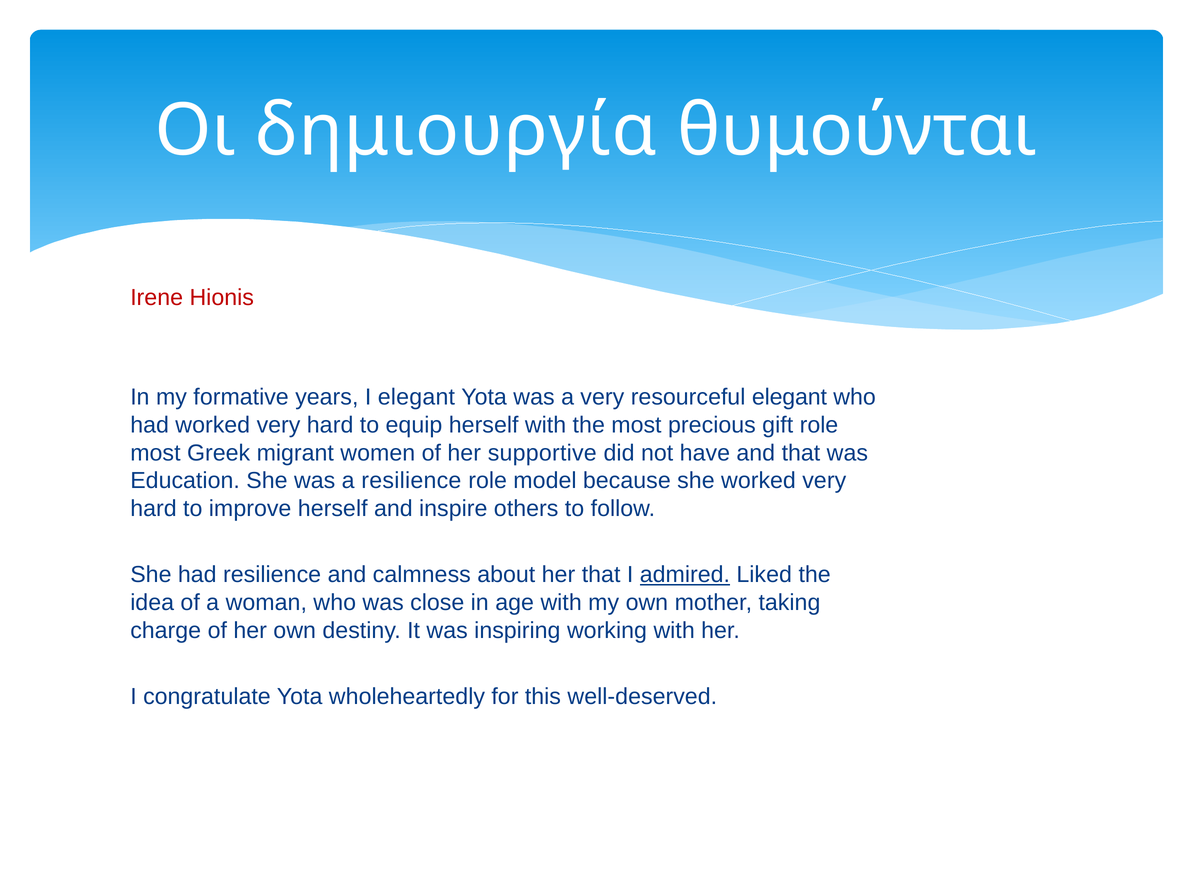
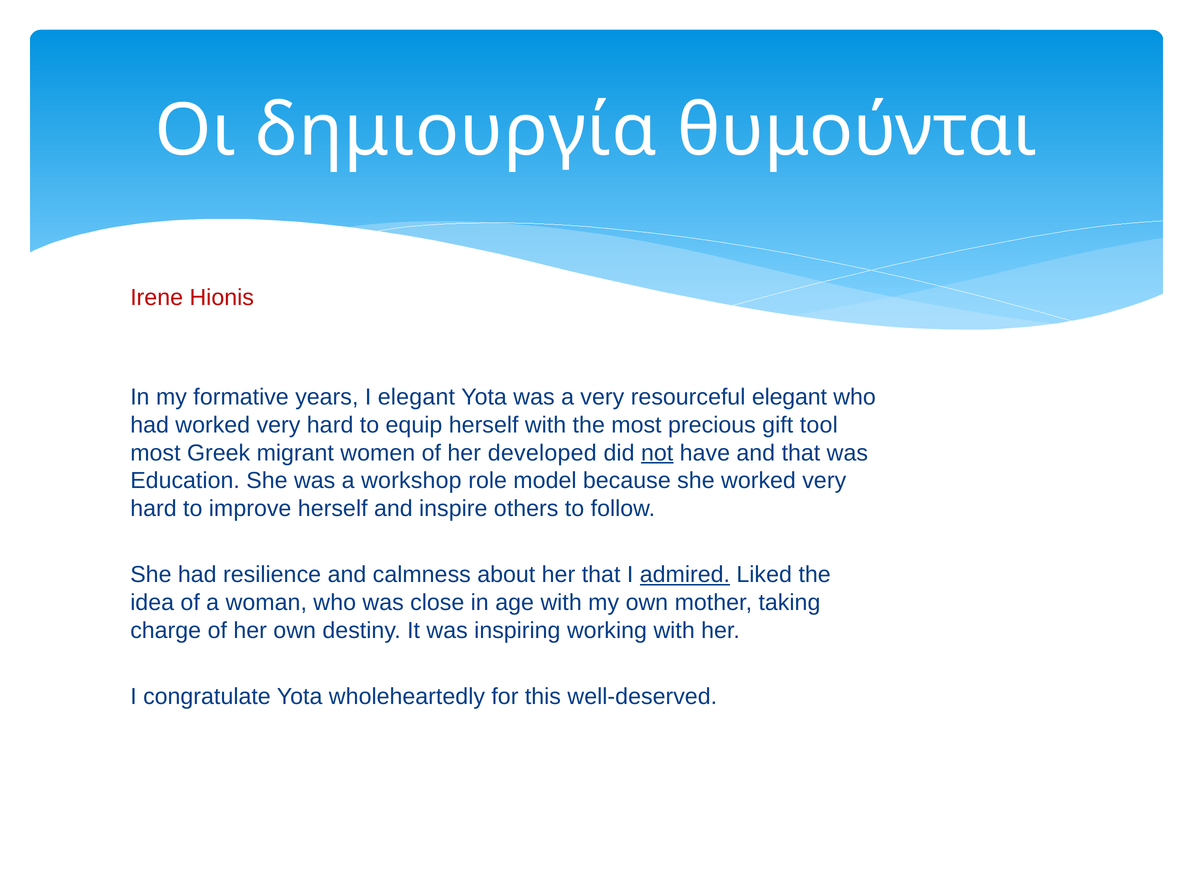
gift role: role -> tool
supportive: supportive -> developed
not underline: none -> present
a resilience: resilience -> workshop
